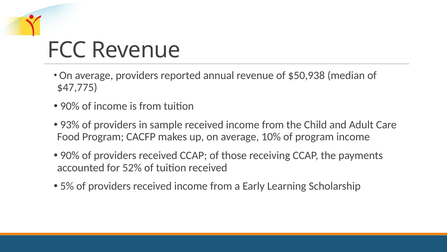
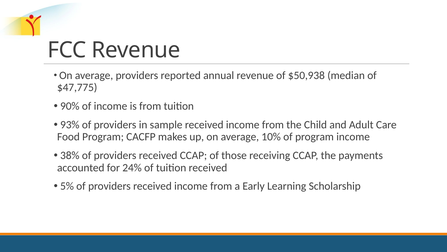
90% at (70, 155): 90% -> 38%
52%: 52% -> 24%
